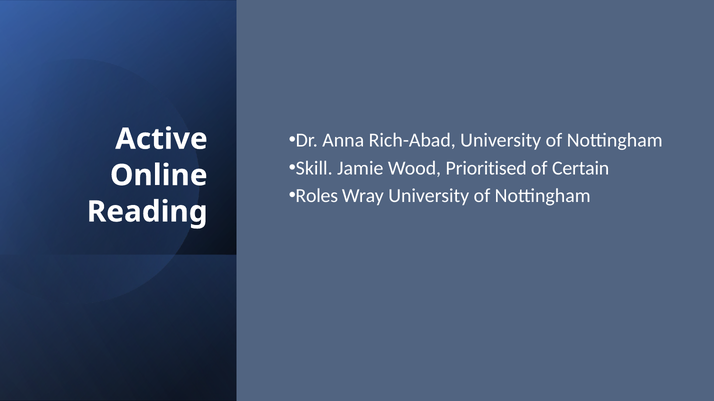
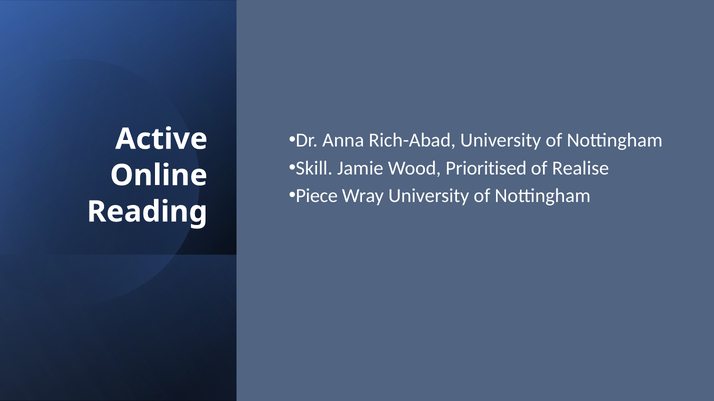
Certain: Certain -> Realise
Roles: Roles -> Piece
